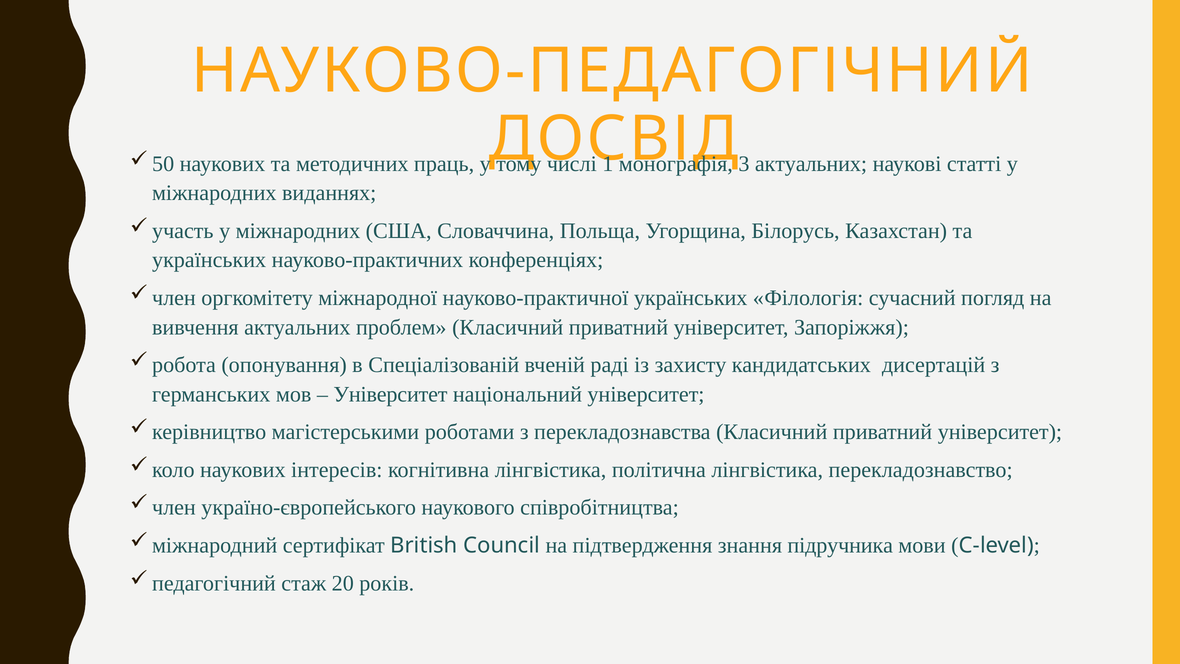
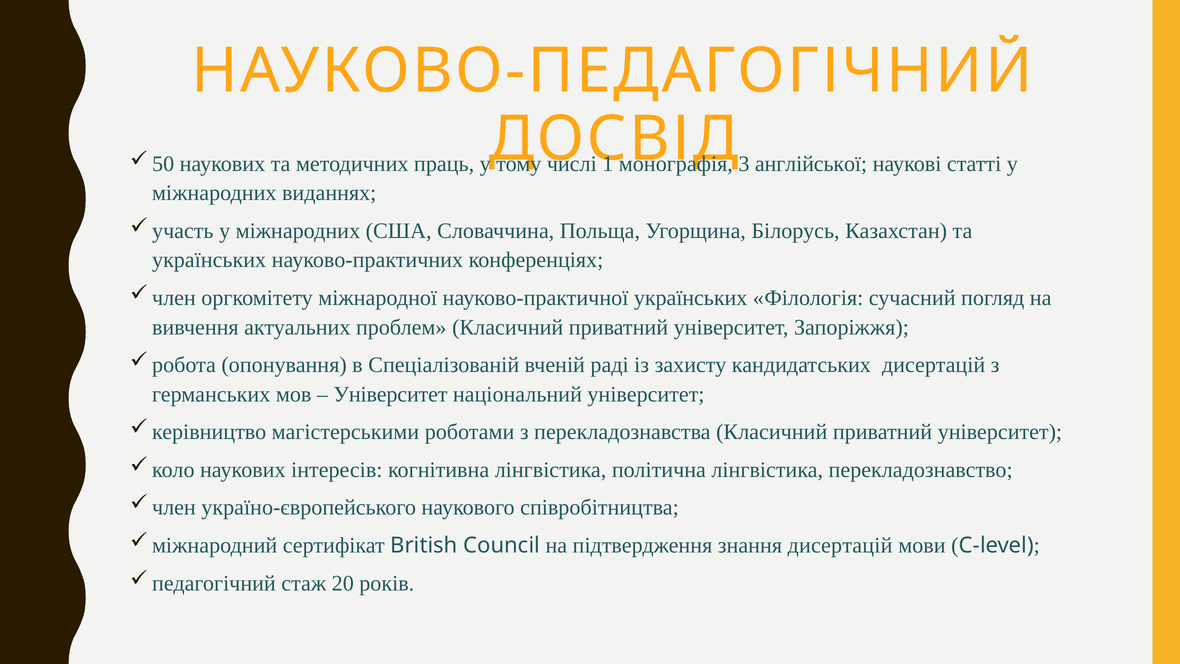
3 актуальних: актуальних -> англійської
знання підручника: підручника -> дисертацій
